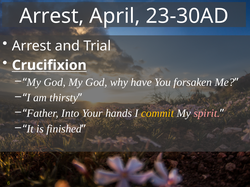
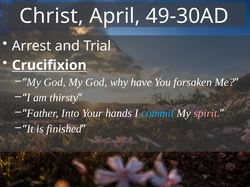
Arrest at (52, 16): Arrest -> Christ
23-30AD: 23-30AD -> 49-30AD
commit colour: yellow -> light blue
